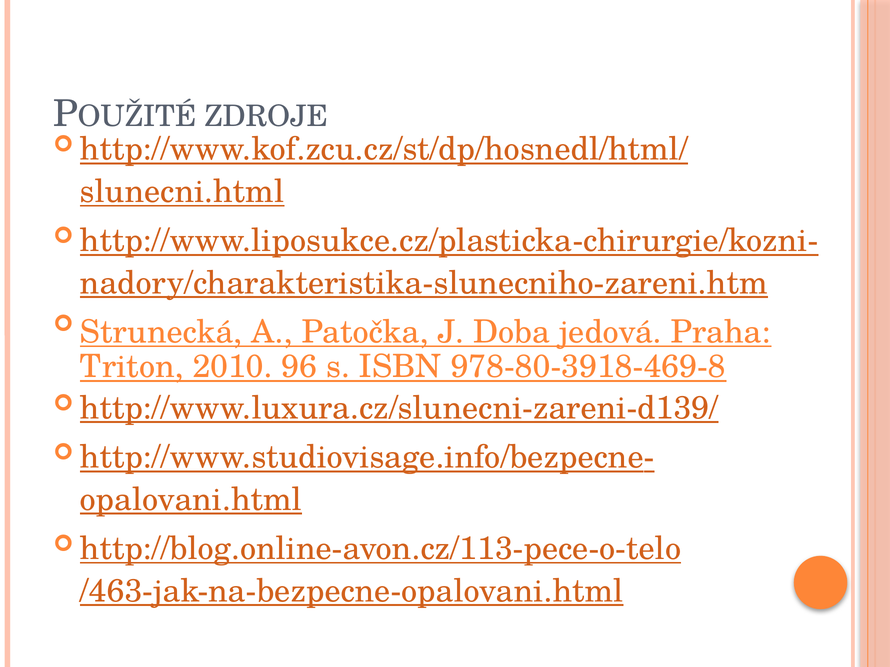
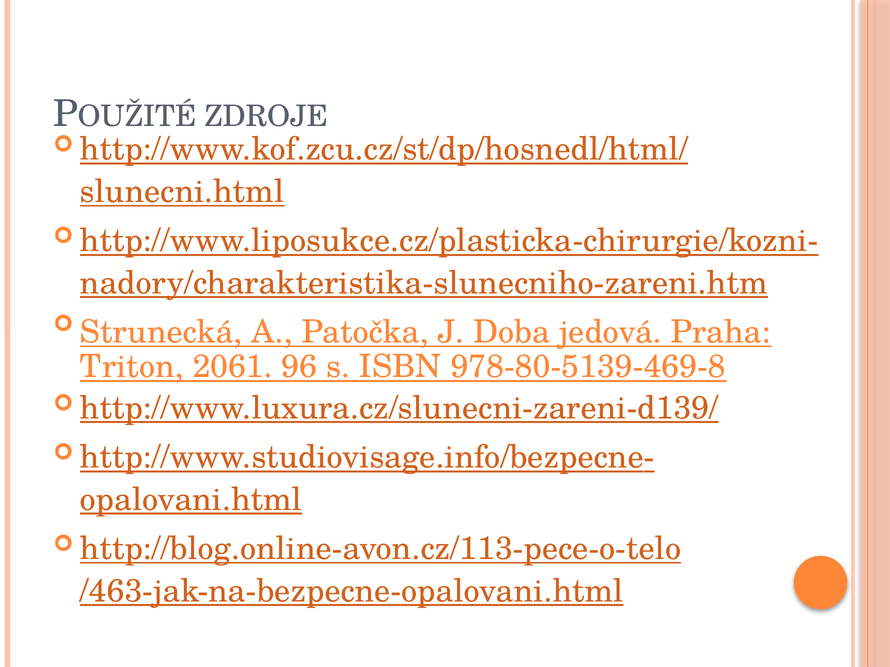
2010: 2010 -> 2061
978-80-3918-469-8: 978-80-3918-469-8 -> 978-80-5139-469-8
